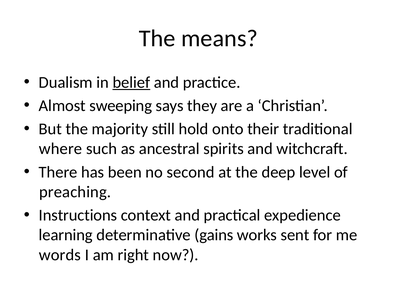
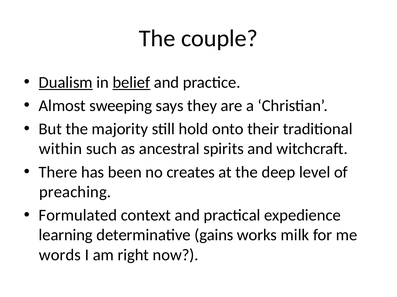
means: means -> couple
Dualism underline: none -> present
where: where -> within
second: second -> creates
Instructions: Instructions -> Formulated
sent: sent -> milk
